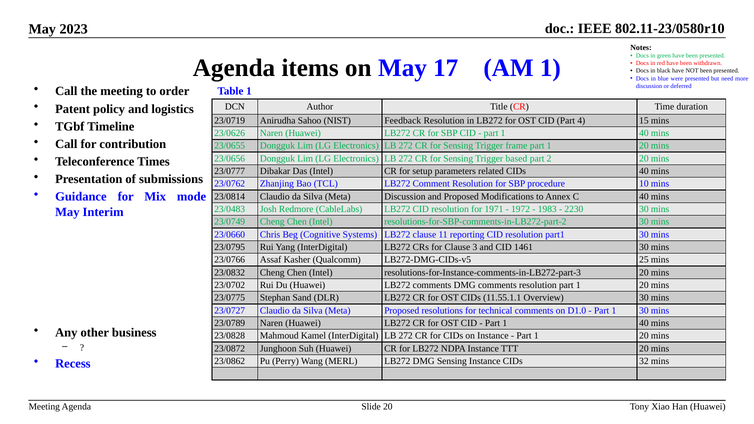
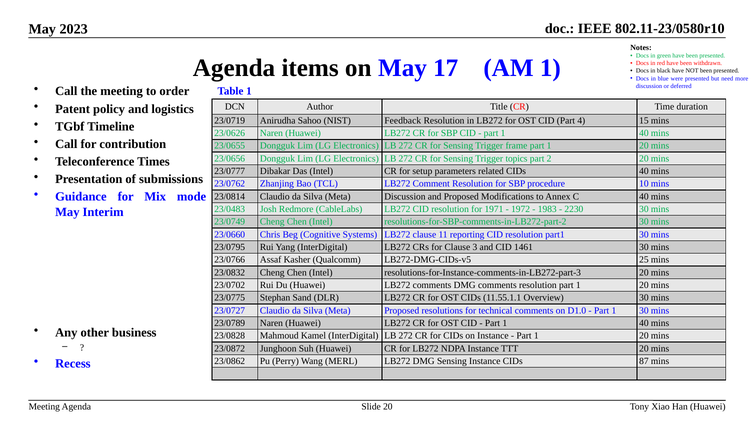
based: based -> topics
32: 32 -> 87
